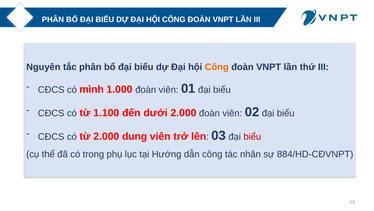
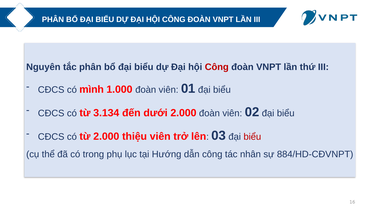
Công at (217, 67) colour: orange -> red
1.100: 1.100 -> 3.134
dung: dung -> thiệu
